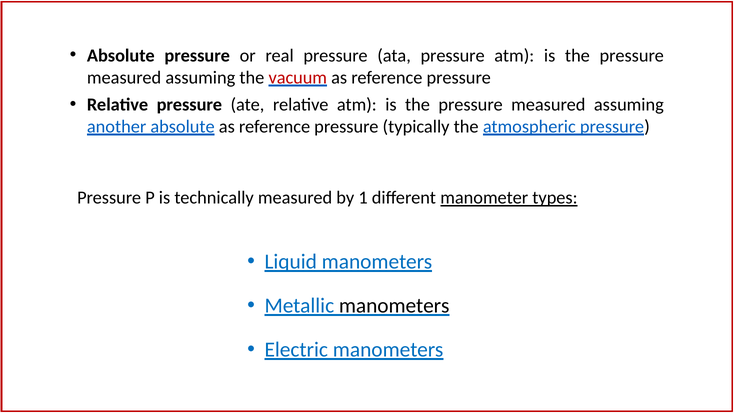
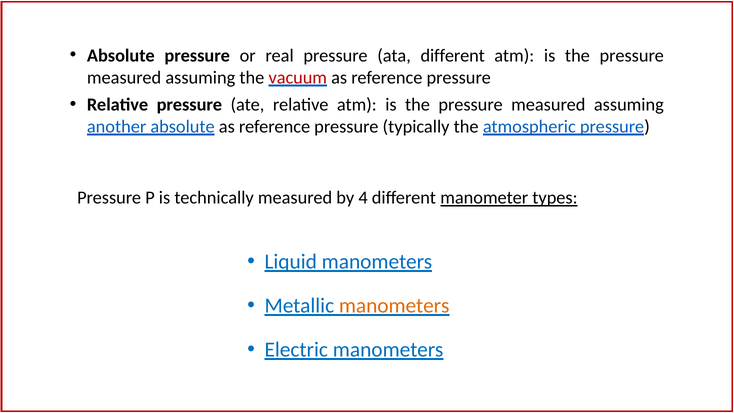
ata pressure: pressure -> different
1: 1 -> 4
manometers at (394, 306) colour: black -> orange
